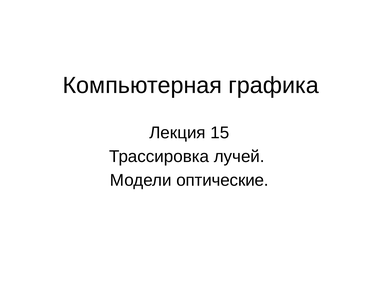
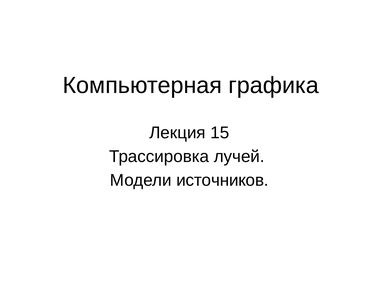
оптические: оптические -> источников
